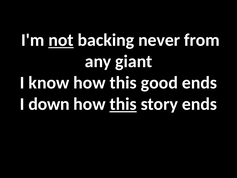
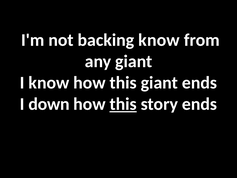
not underline: present -> none
backing never: never -> know
this good: good -> giant
